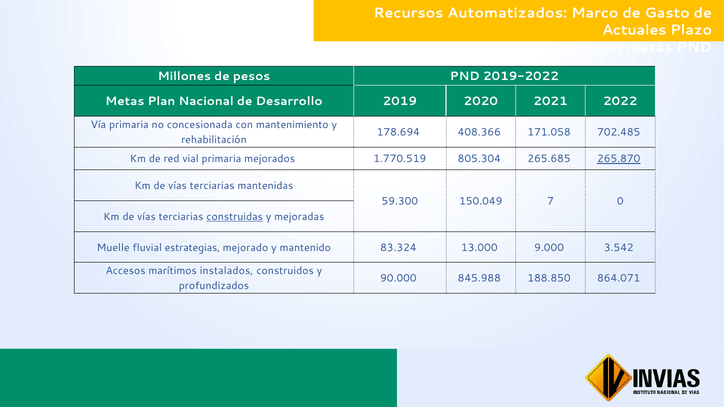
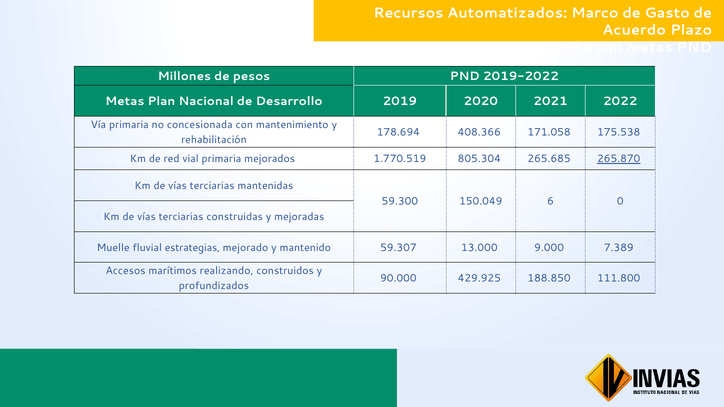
Actuales: Actuales -> Acuerdo
702.485: 702.485 -> 175.538
150.049 7: 7 -> 6
construidas underline: present -> none
83.324: 83.324 -> 59.307
3.542: 3.542 -> 7.389
instalados: instalados -> realizando
845.988: 845.988 -> 429.925
864.071: 864.071 -> 111.800
